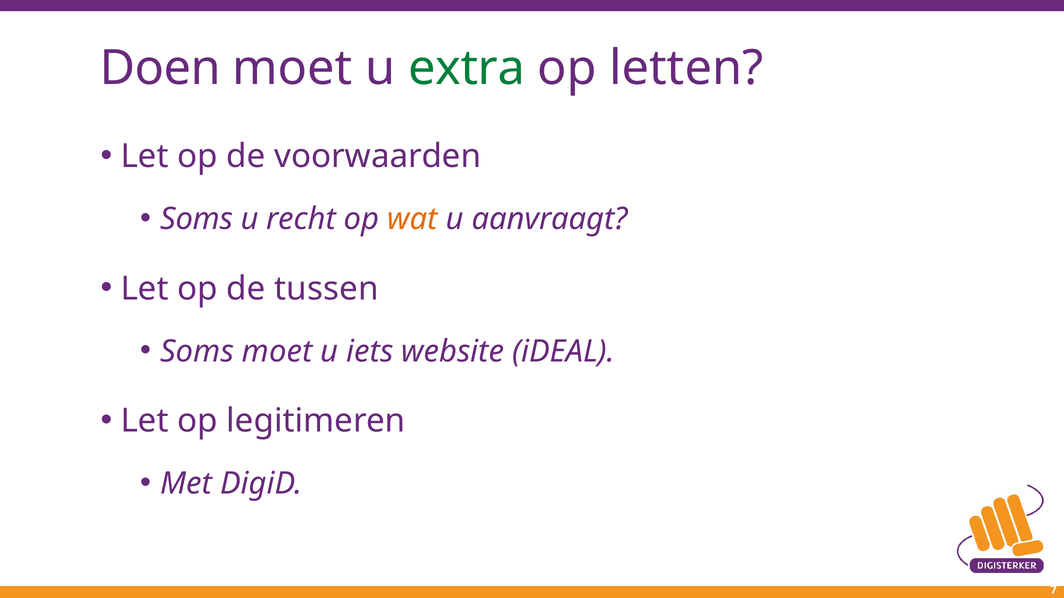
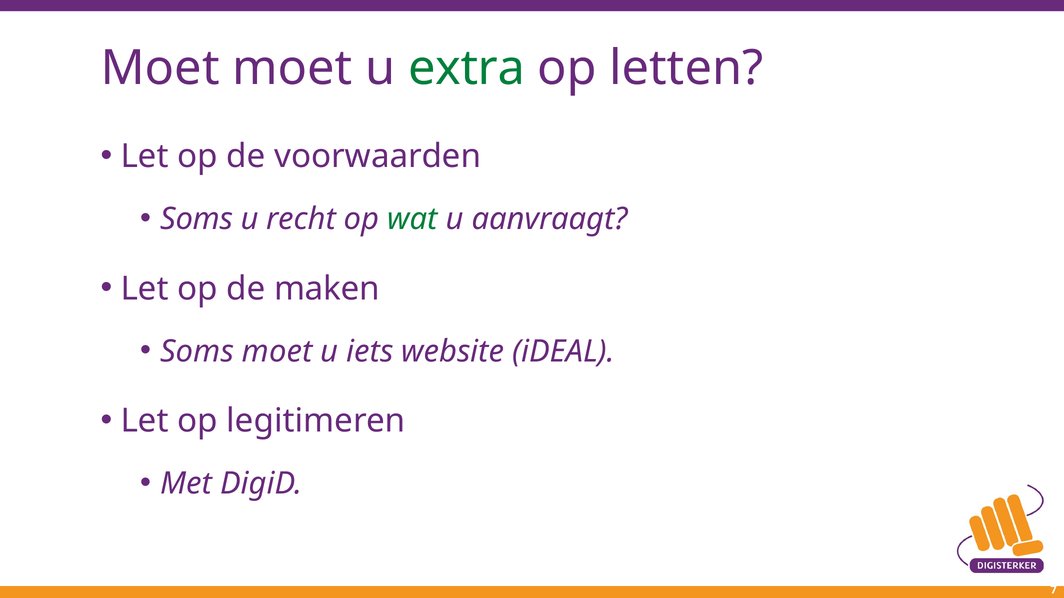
Doen at (160, 68): Doen -> Moet
wat colour: orange -> green
tussen: tussen -> maken
